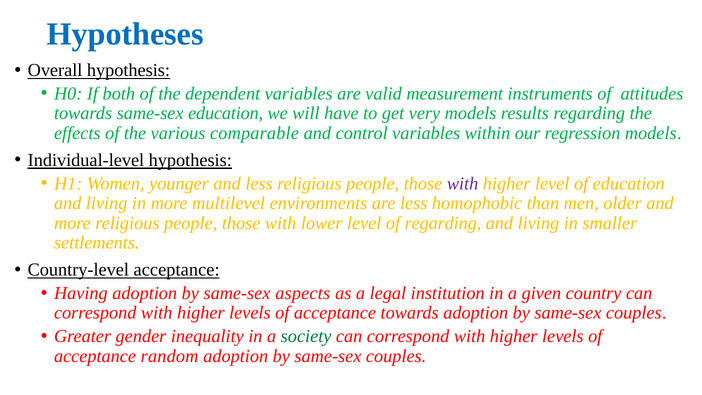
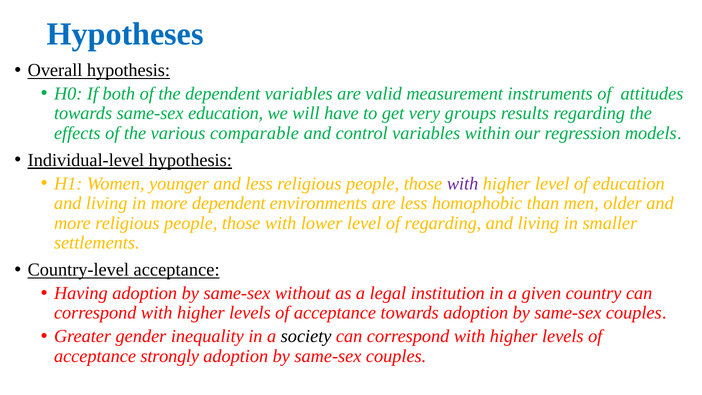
very models: models -> groups
more multilevel: multilevel -> dependent
aspects: aspects -> without
society colour: green -> black
random: random -> strongly
